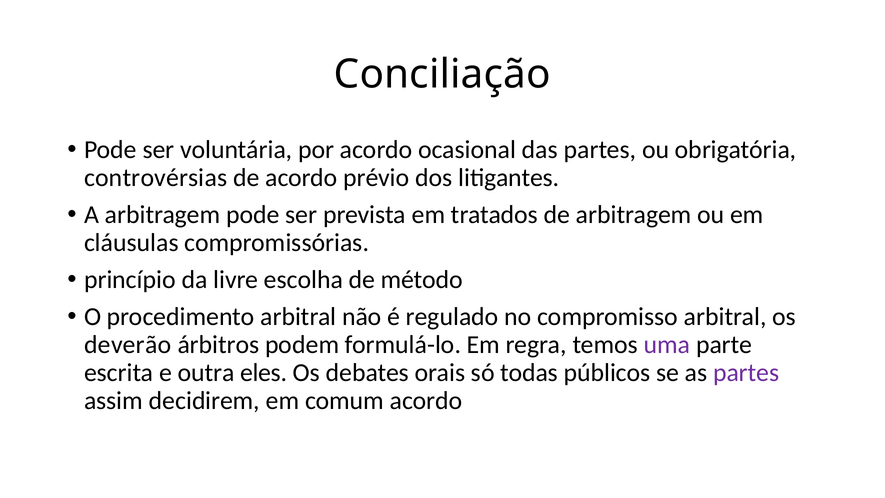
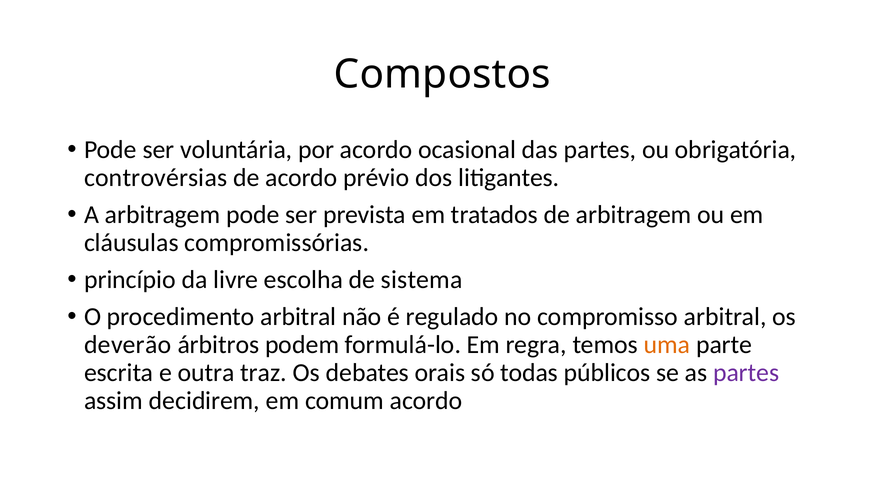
Conciliação: Conciliação -> Compostos
método: método -> sistema
uma colour: purple -> orange
eles: eles -> traz
